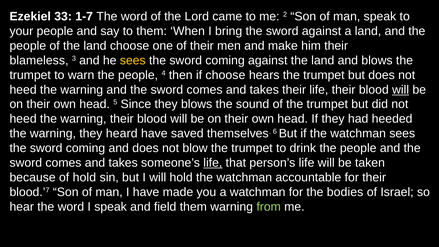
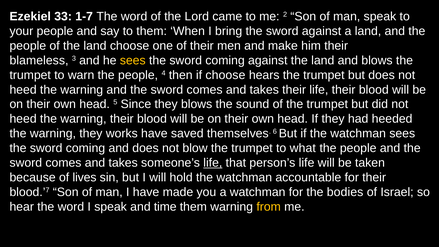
will at (401, 90) underline: present -> none
heard: heard -> works
drink: drink -> what
of hold: hold -> lives
field: field -> time
from colour: light green -> yellow
